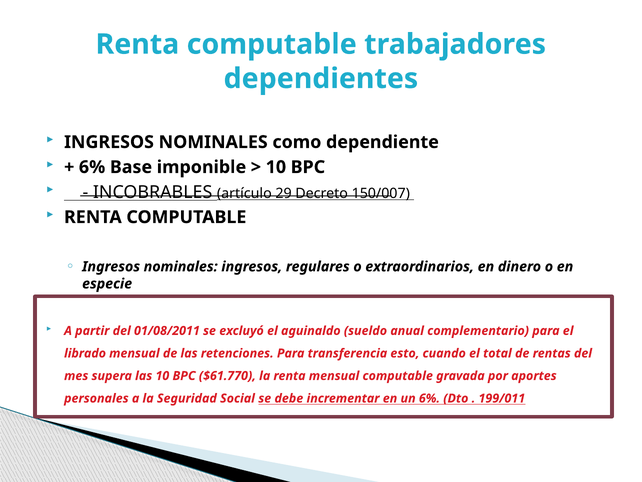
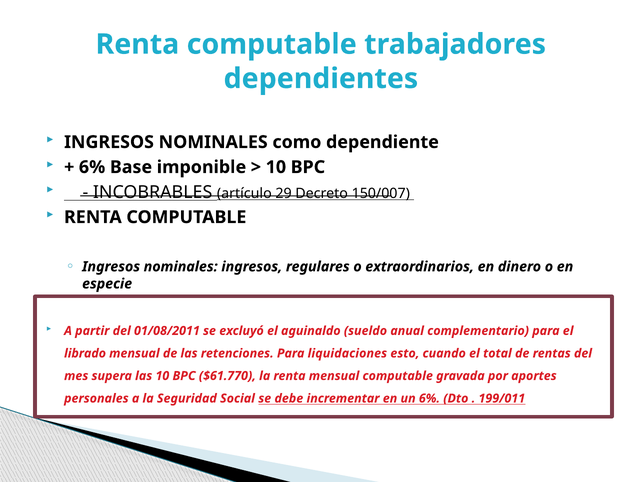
transferencia: transferencia -> liquidaciones
